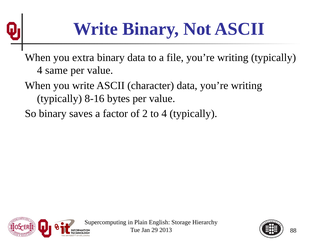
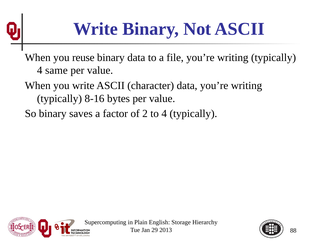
extra: extra -> reuse
